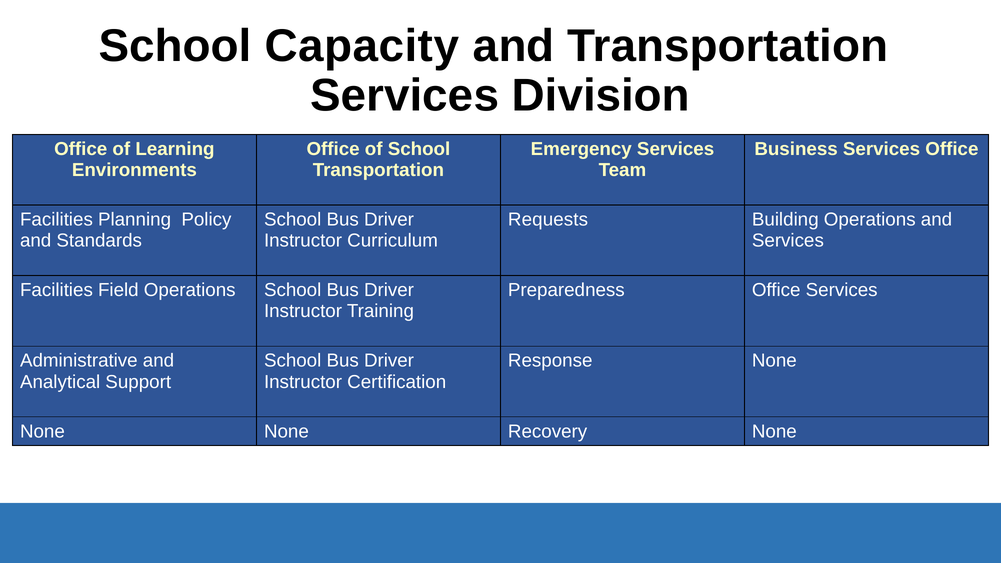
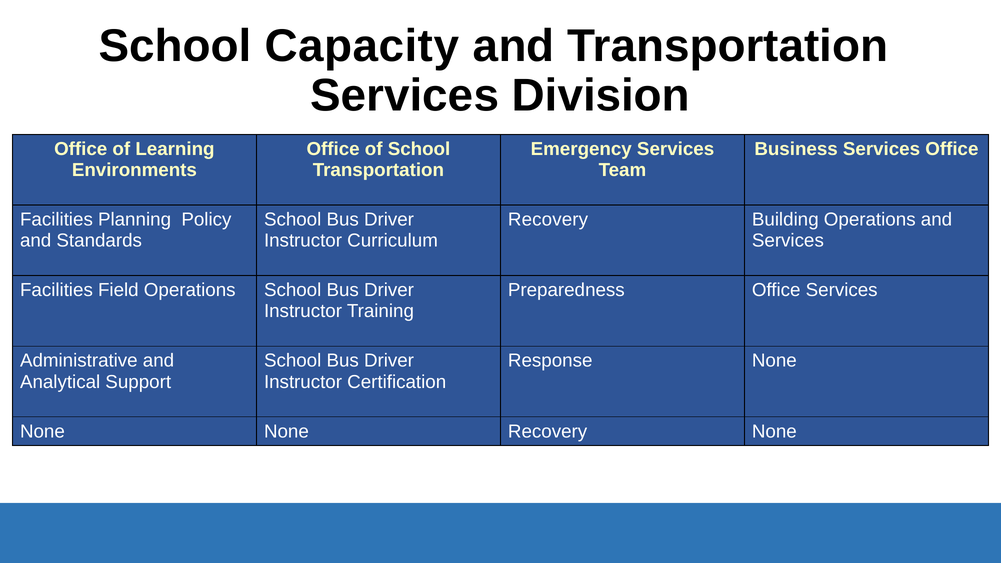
Requests at (548, 220): Requests -> Recovery
